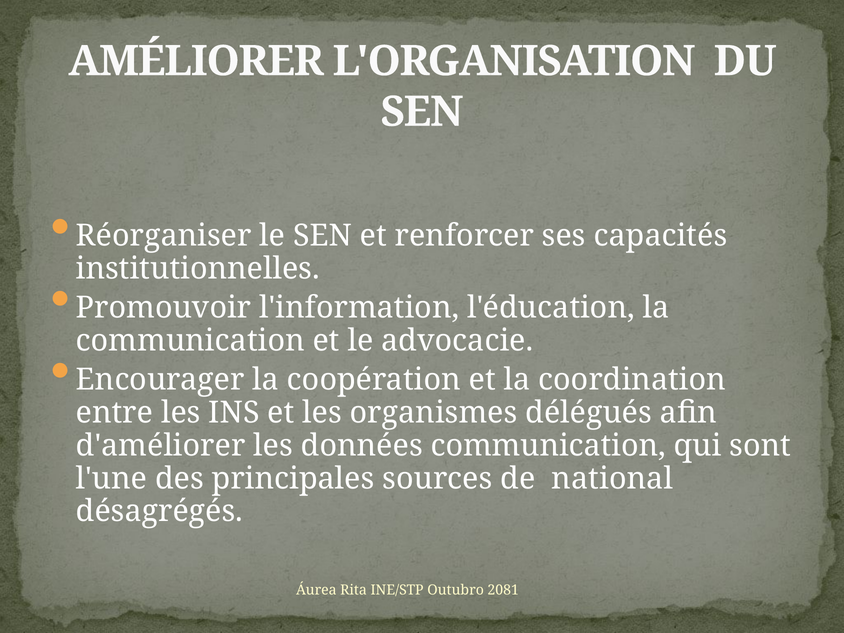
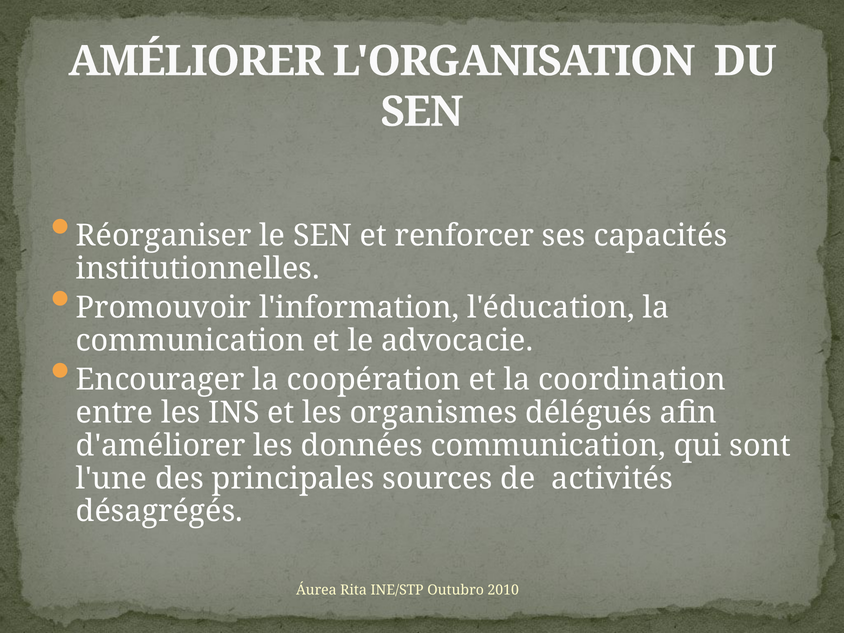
national: national -> activités
2081: 2081 -> 2010
